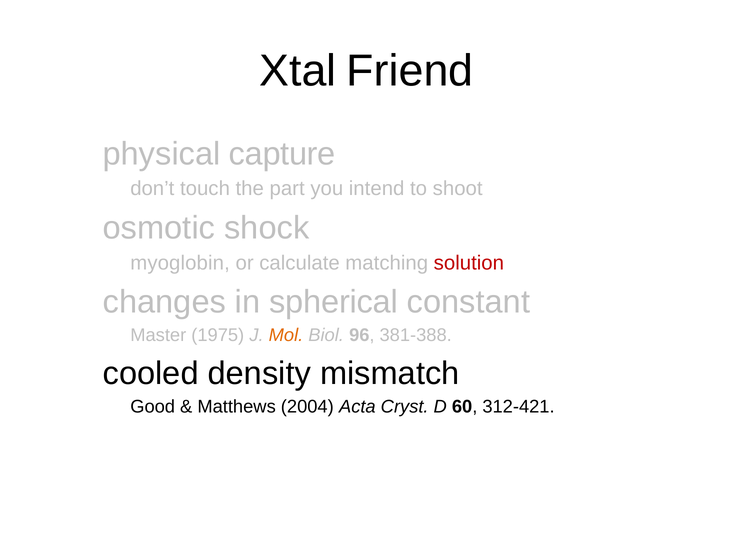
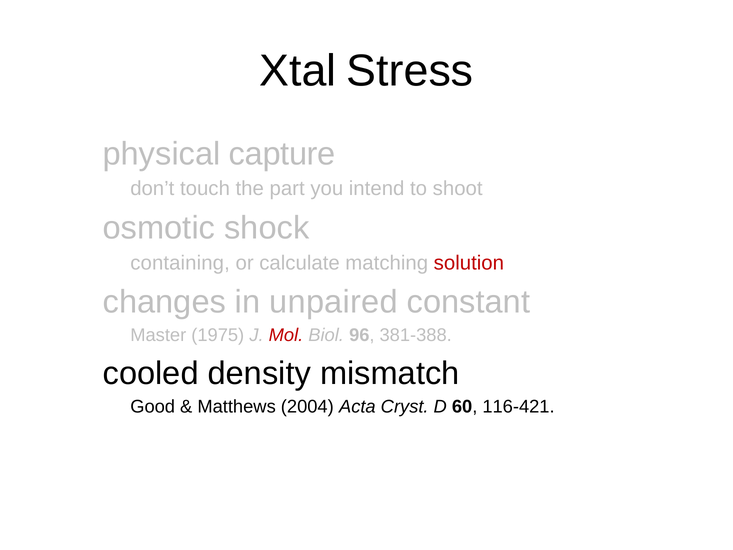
Friend: Friend -> Stress
myoglobin: myoglobin -> containing
spherical: spherical -> unpaired
Mol colour: orange -> red
312-421: 312-421 -> 116-421
